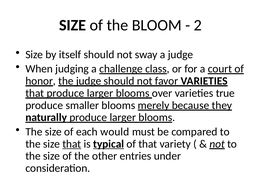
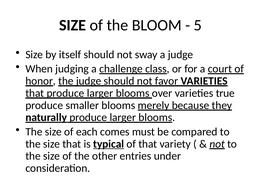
2: 2 -> 5
would: would -> comes
that at (72, 144) underline: present -> none
